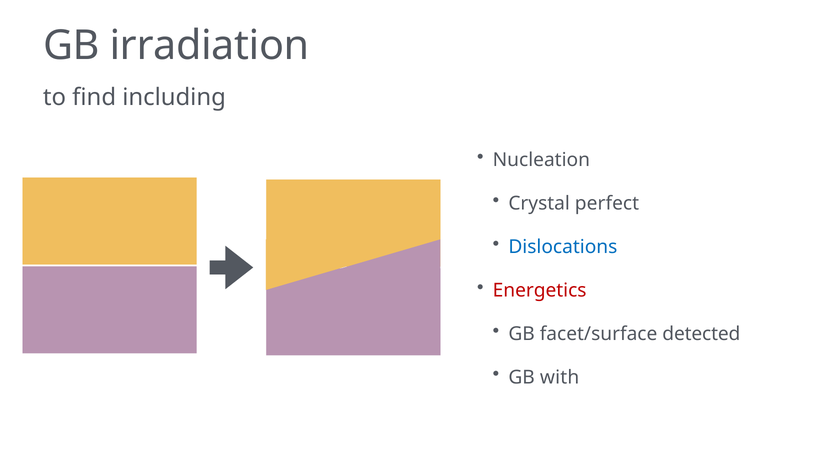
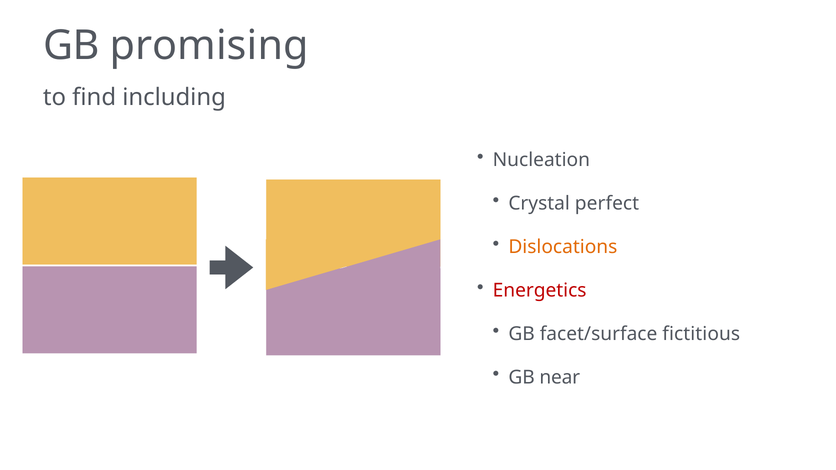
irradiation: irradiation -> promising
Dislocations colour: blue -> orange
detected: detected -> fictitious
with: with -> near
